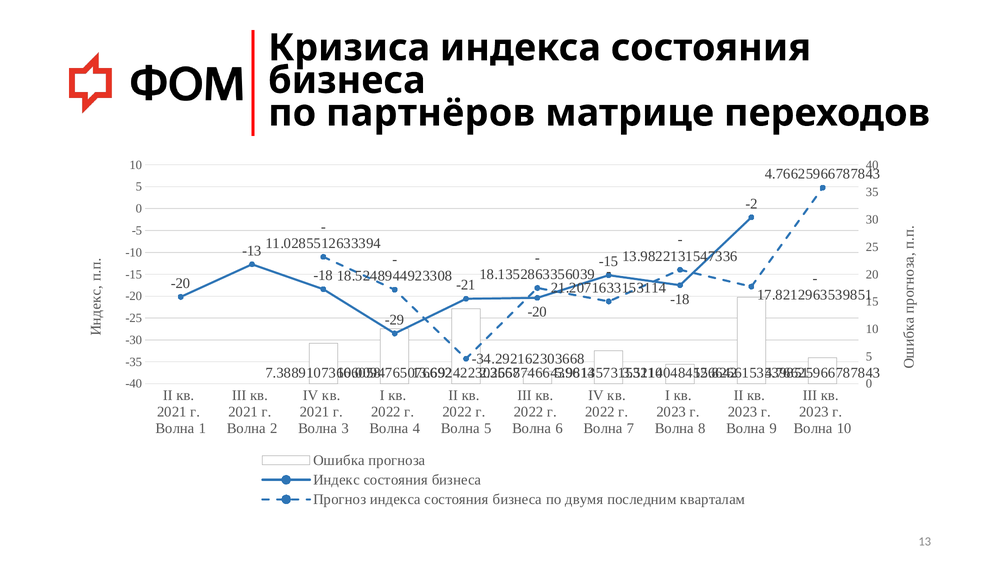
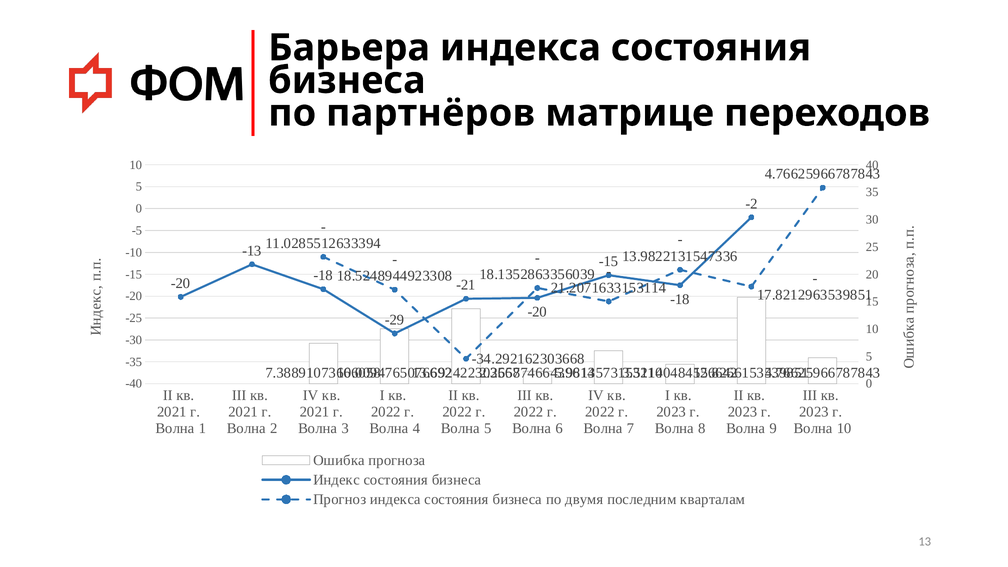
Кризиса: Кризиса -> Барьера
